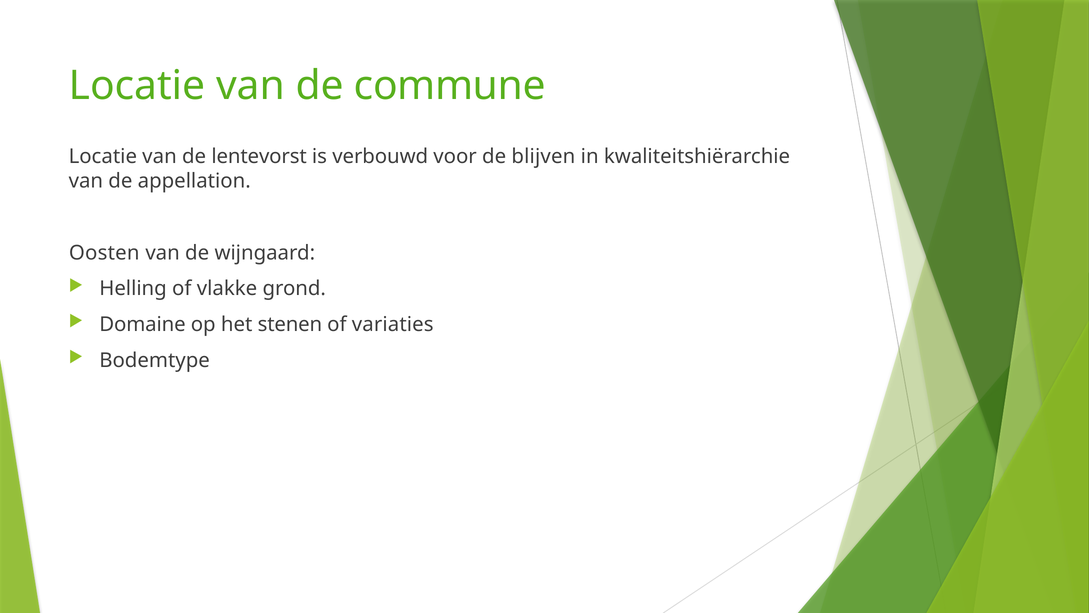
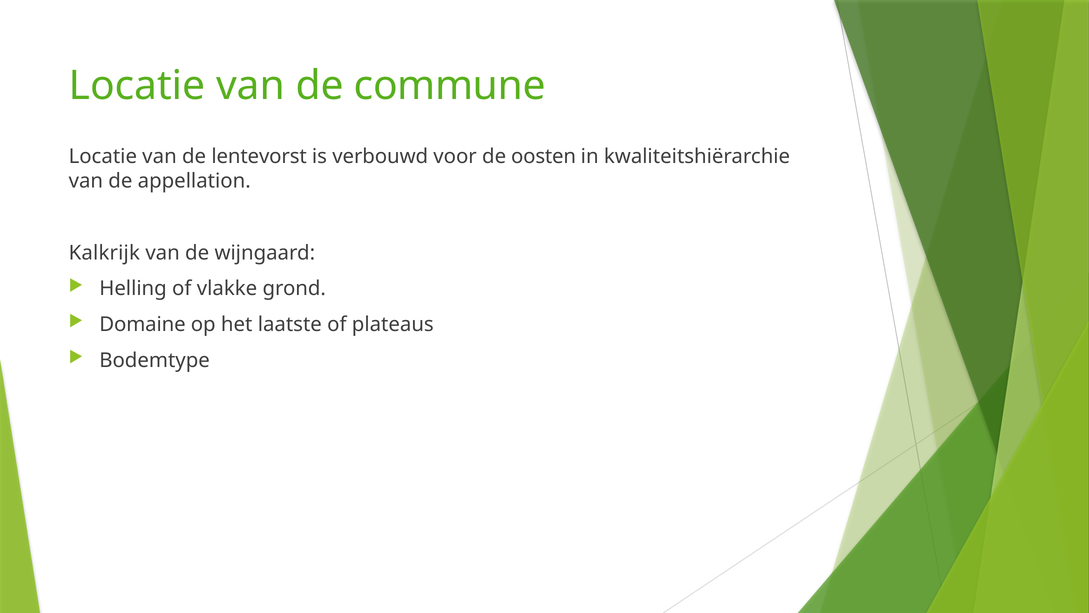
blijven: blijven -> oosten
Oosten: Oosten -> Kalkrijk
stenen: stenen -> laatste
variaties: variaties -> plateaus
